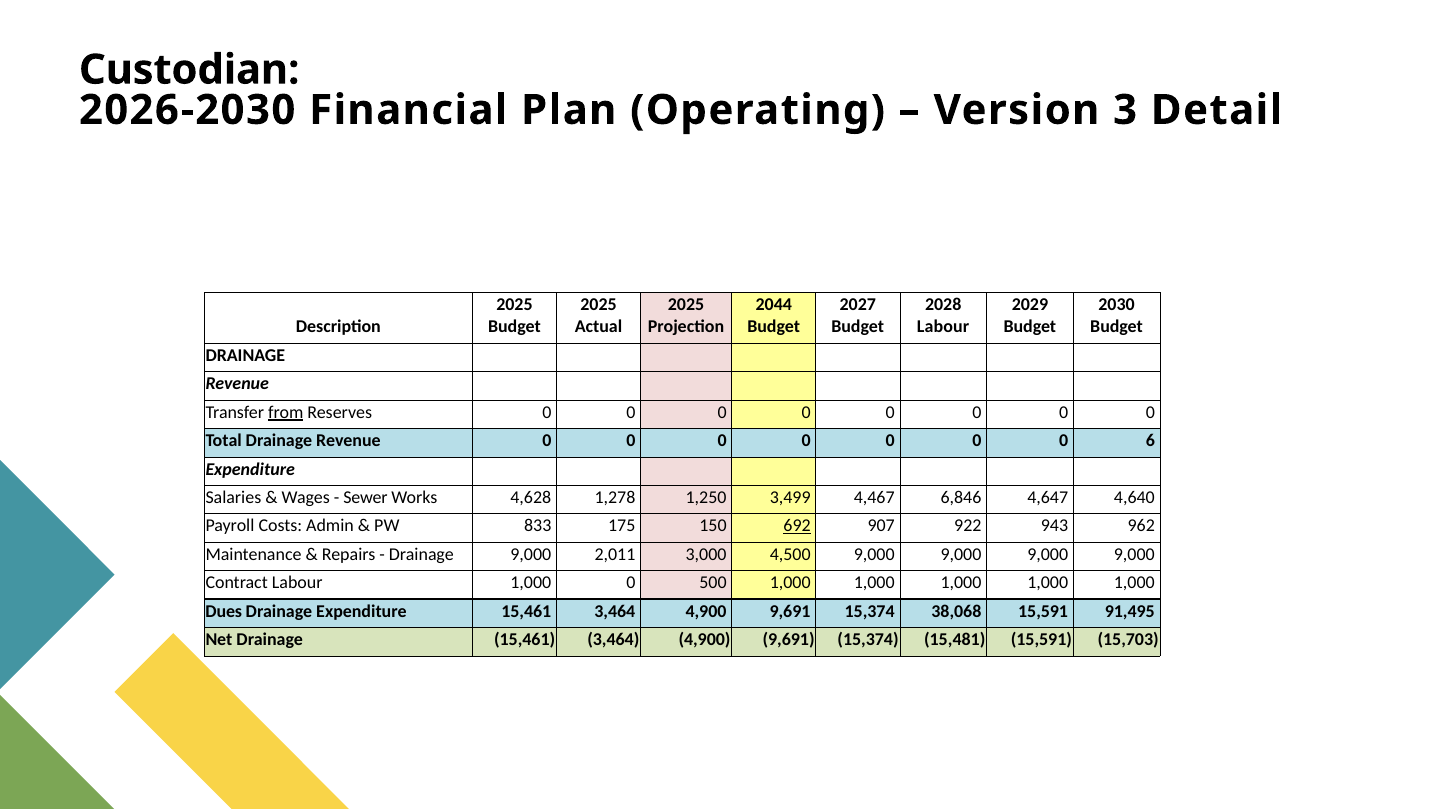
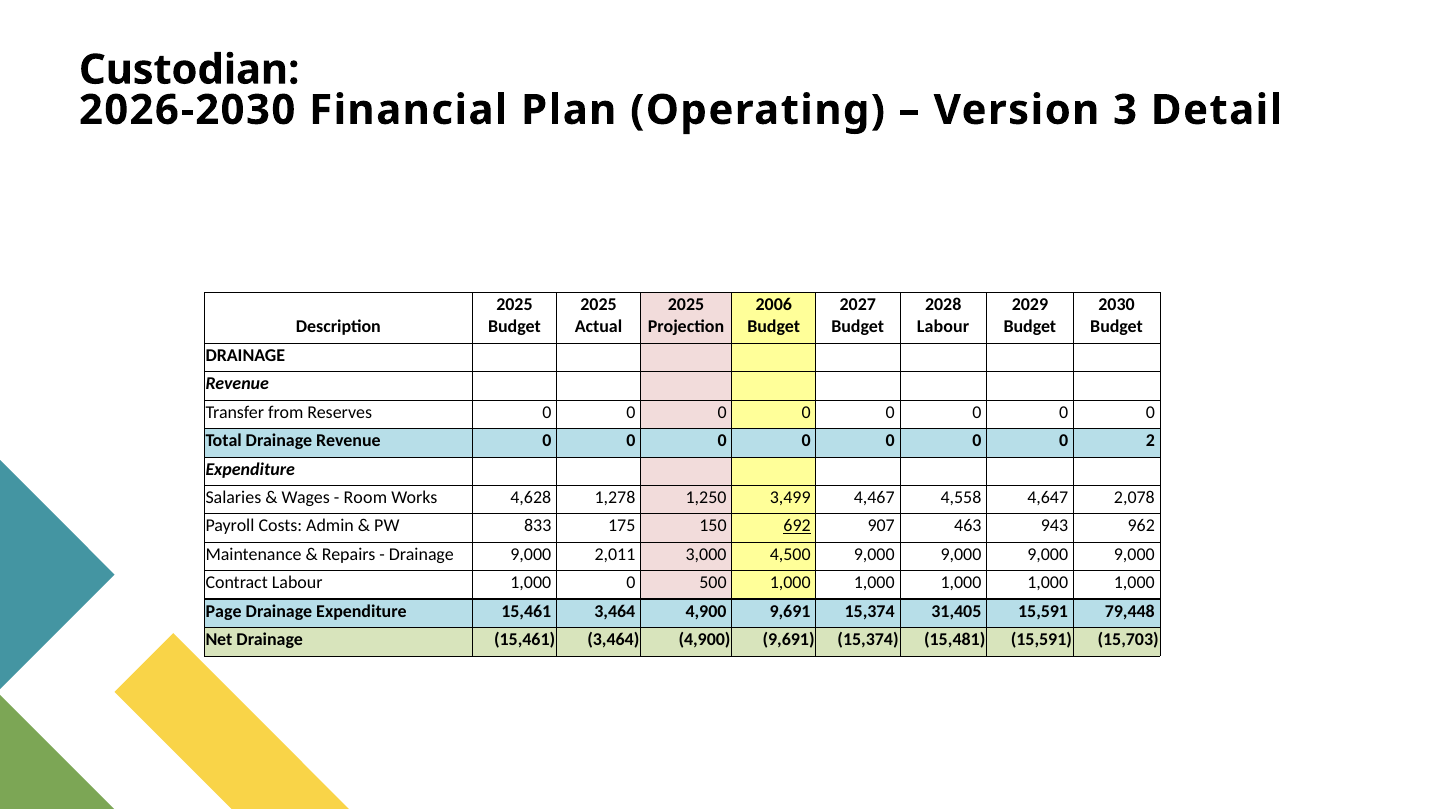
2044: 2044 -> 2006
from underline: present -> none
6: 6 -> 2
Sewer: Sewer -> Room
6,846: 6,846 -> 4,558
4,640: 4,640 -> 2,078
922: 922 -> 463
Dues: Dues -> Page
38,068: 38,068 -> 31,405
91,495: 91,495 -> 79,448
